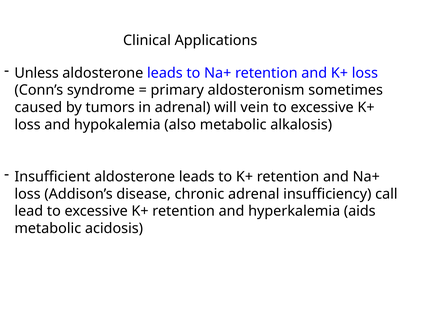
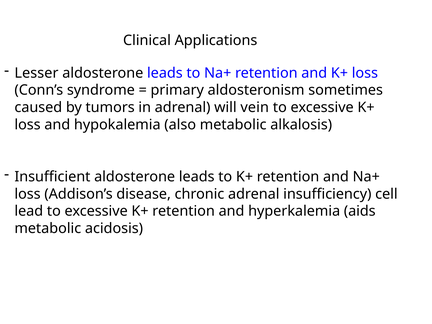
Unless: Unless -> Lesser
call: call -> cell
